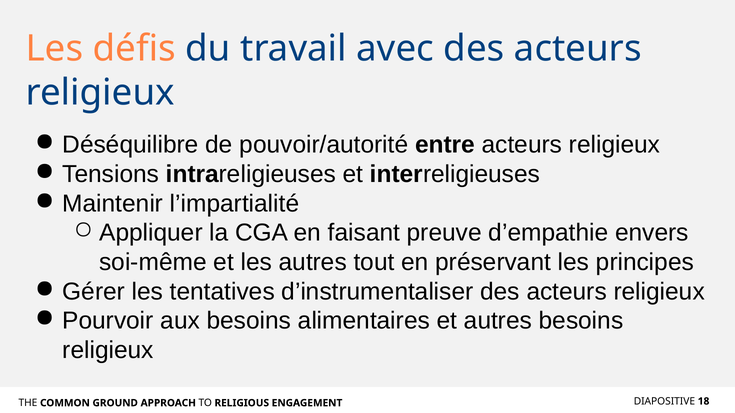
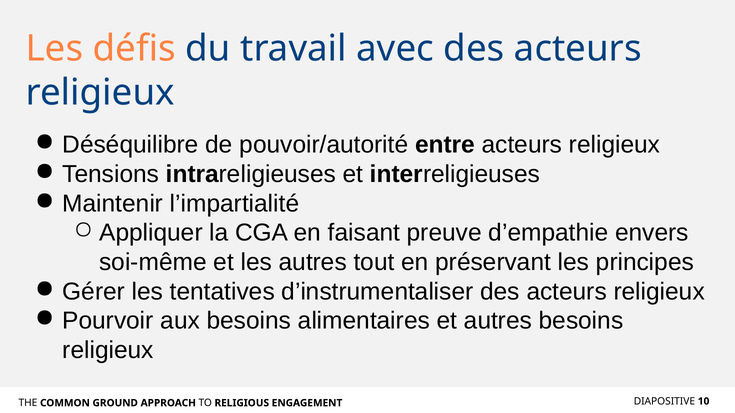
18: 18 -> 10
